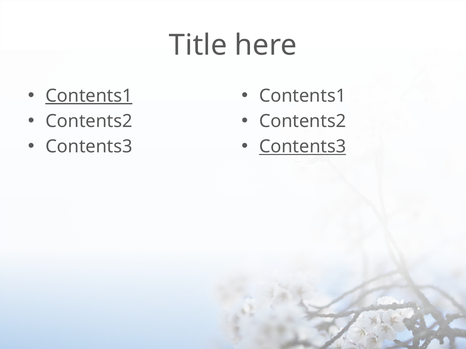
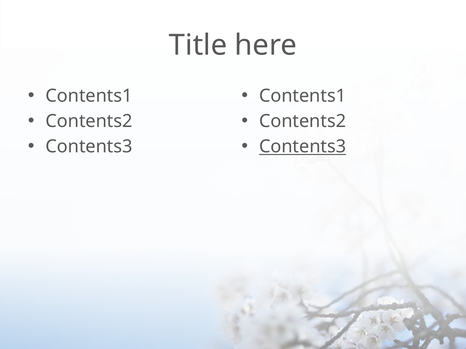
Contents1 at (89, 96) underline: present -> none
